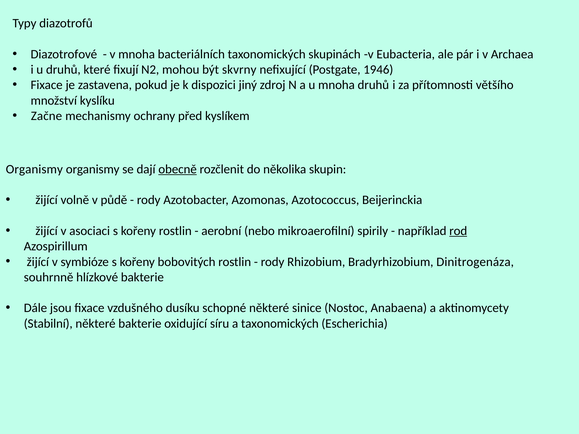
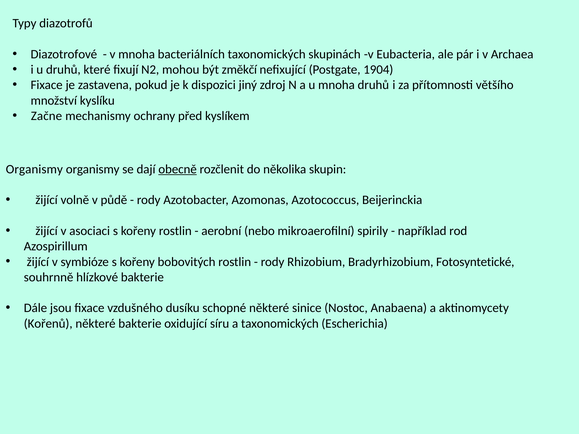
skvrny: skvrny -> změkčí
1946: 1946 -> 1904
rod underline: present -> none
Dinitrogenáza: Dinitrogenáza -> Fotosyntetické
Stabilní: Stabilní -> Kořenů
